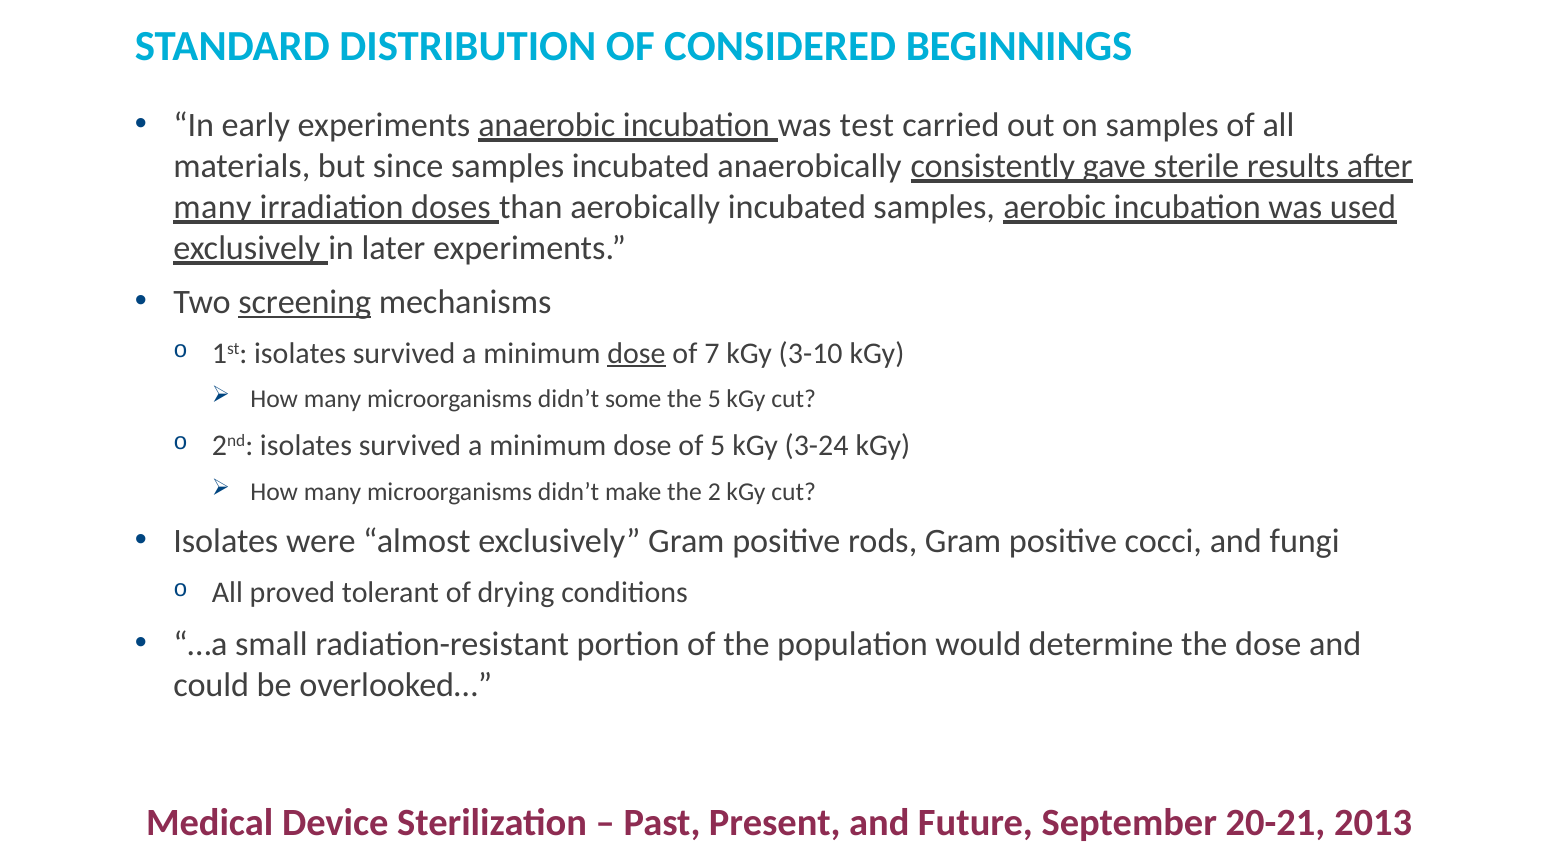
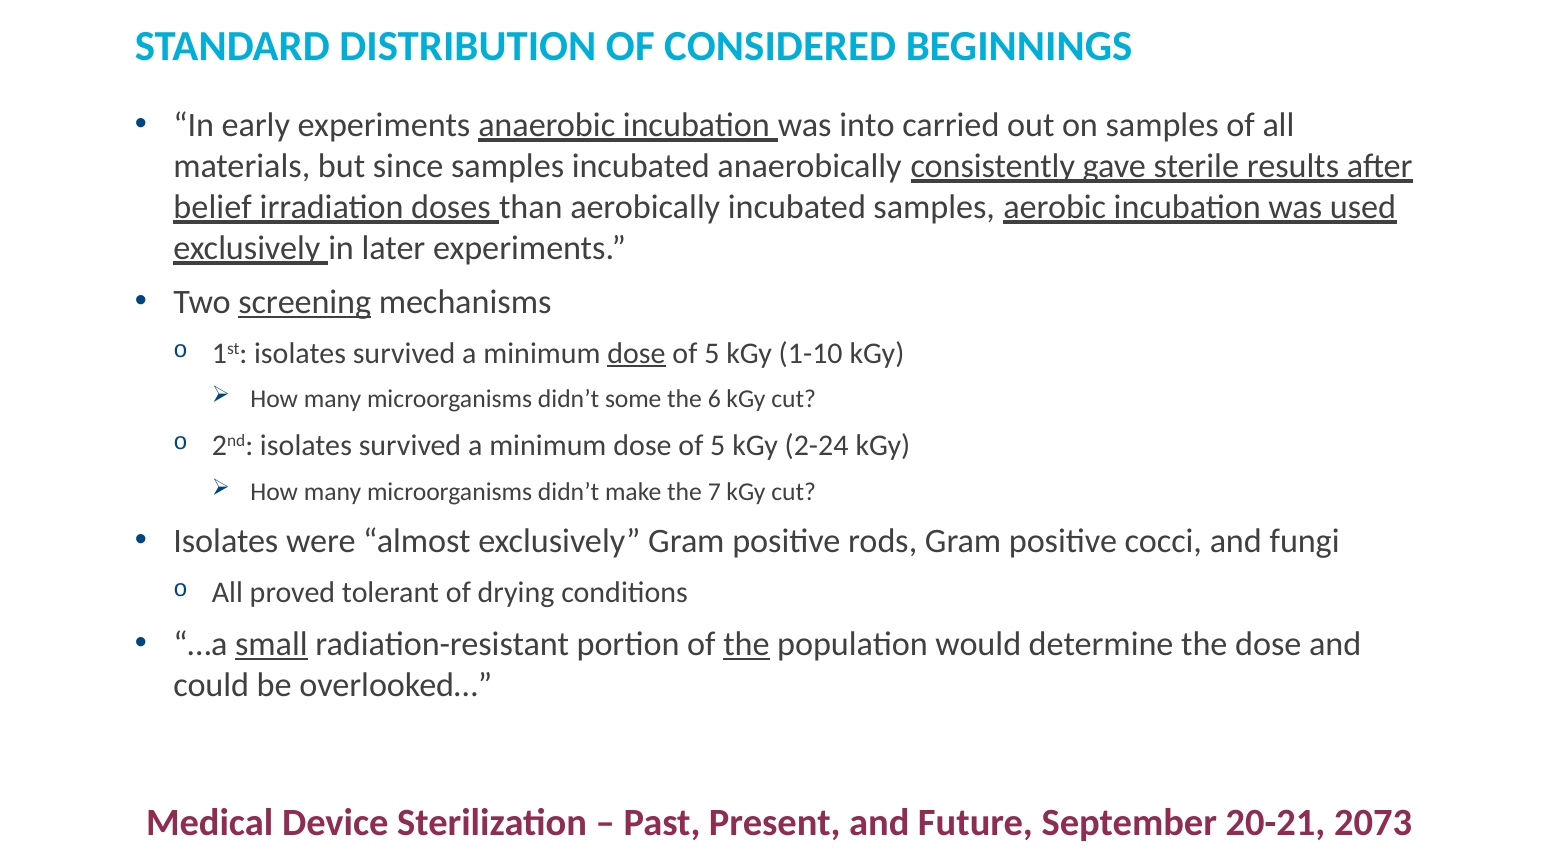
test: test -> into
many at (213, 207): many -> belief
7 at (712, 353): 7 -> 5
3-10: 3-10 -> 1-10
the 5: 5 -> 6
3-24: 3-24 -> 2-24
2: 2 -> 7
small underline: none -> present
the at (746, 644) underline: none -> present
2013: 2013 -> 2073
